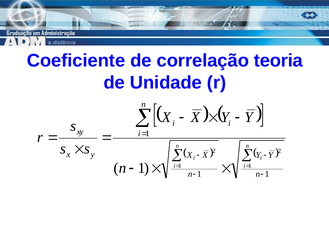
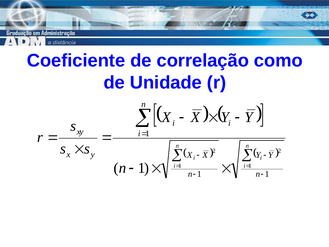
teoria: teoria -> como
